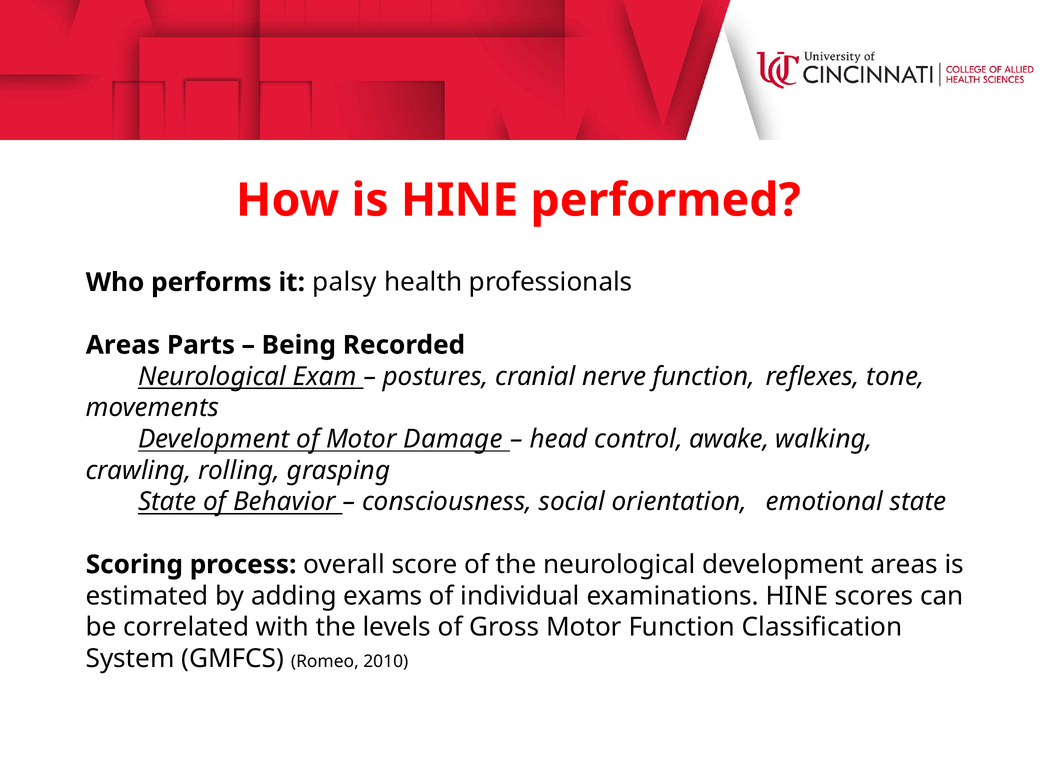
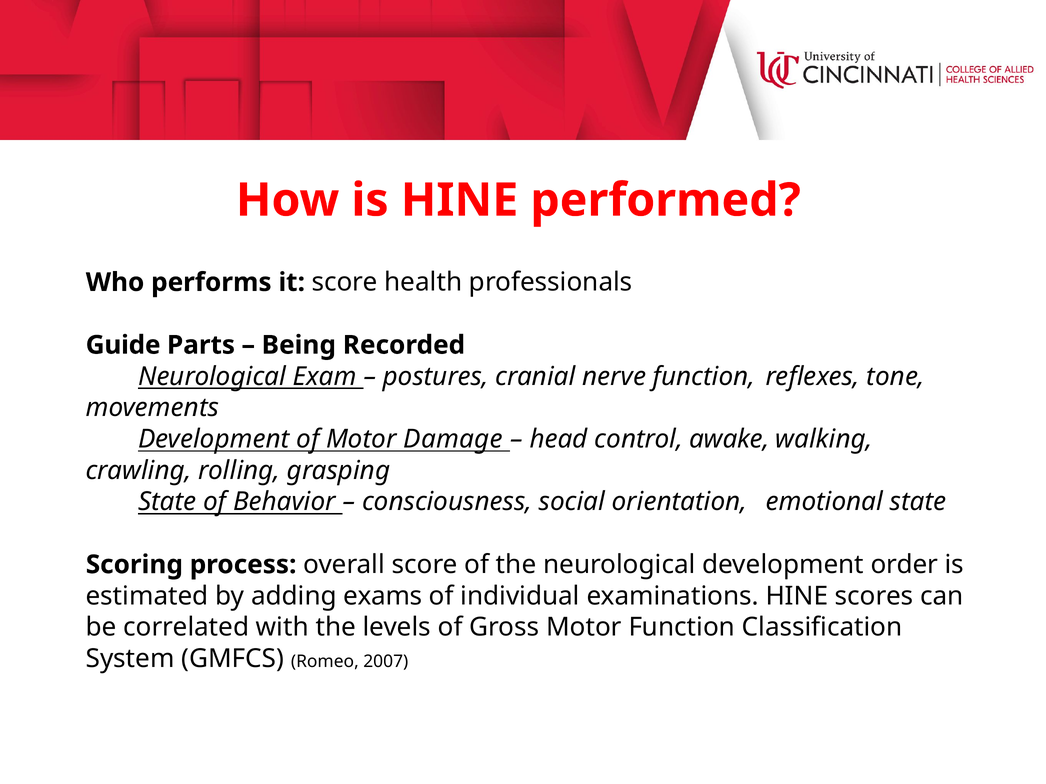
it palsy: palsy -> score
Areas at (123, 345): Areas -> Guide
development areas: areas -> order
2010: 2010 -> 2007
